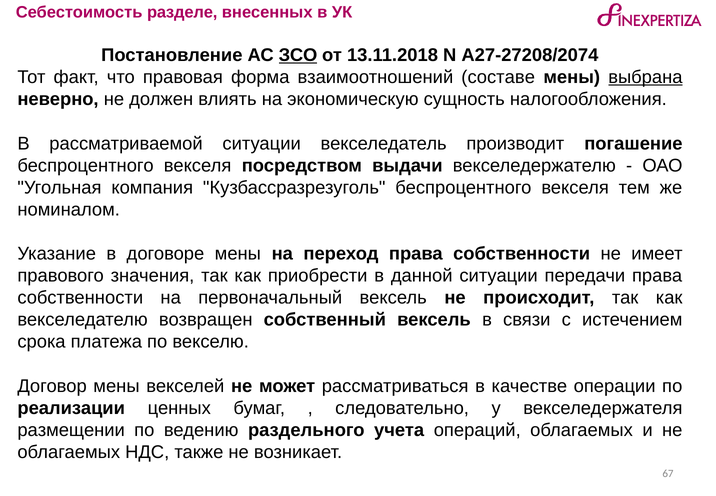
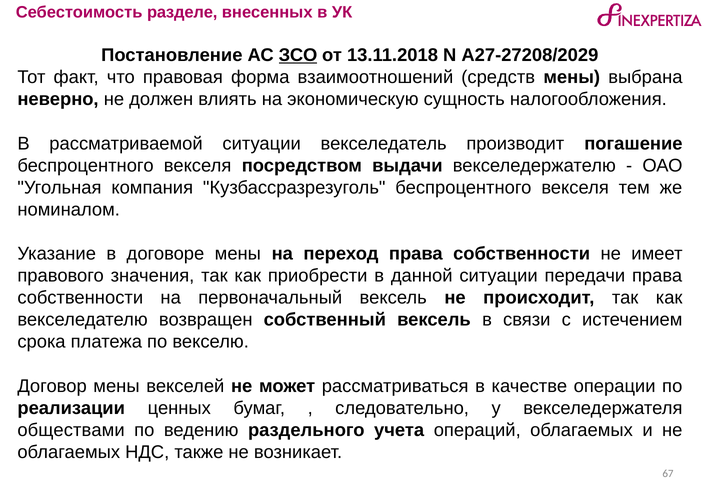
А27-27208/2074: А27-27208/2074 -> А27-27208/2029
составе: составе -> средств
выбрана underline: present -> none
размещении: размещении -> обществами
